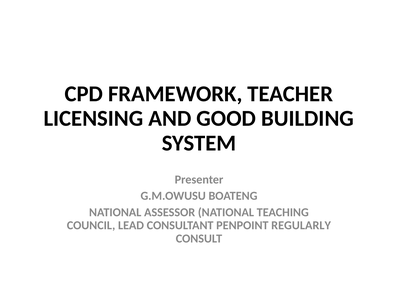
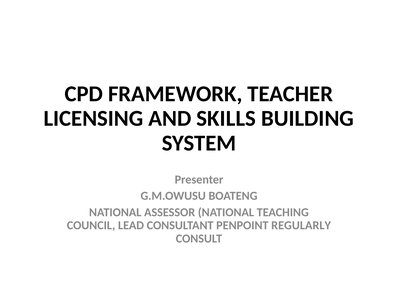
GOOD: GOOD -> SKILLS
